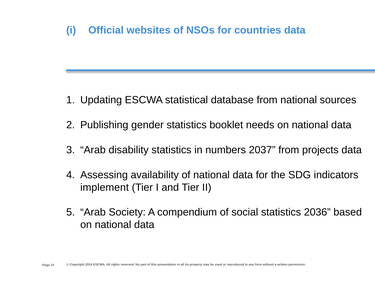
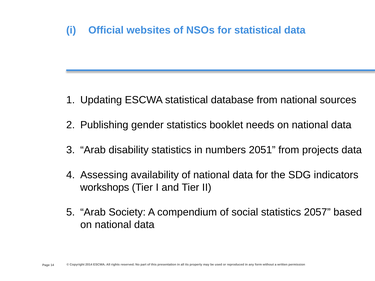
for countries: countries -> statistical
2037: 2037 -> 2051
implement: implement -> workshops
2036: 2036 -> 2057
